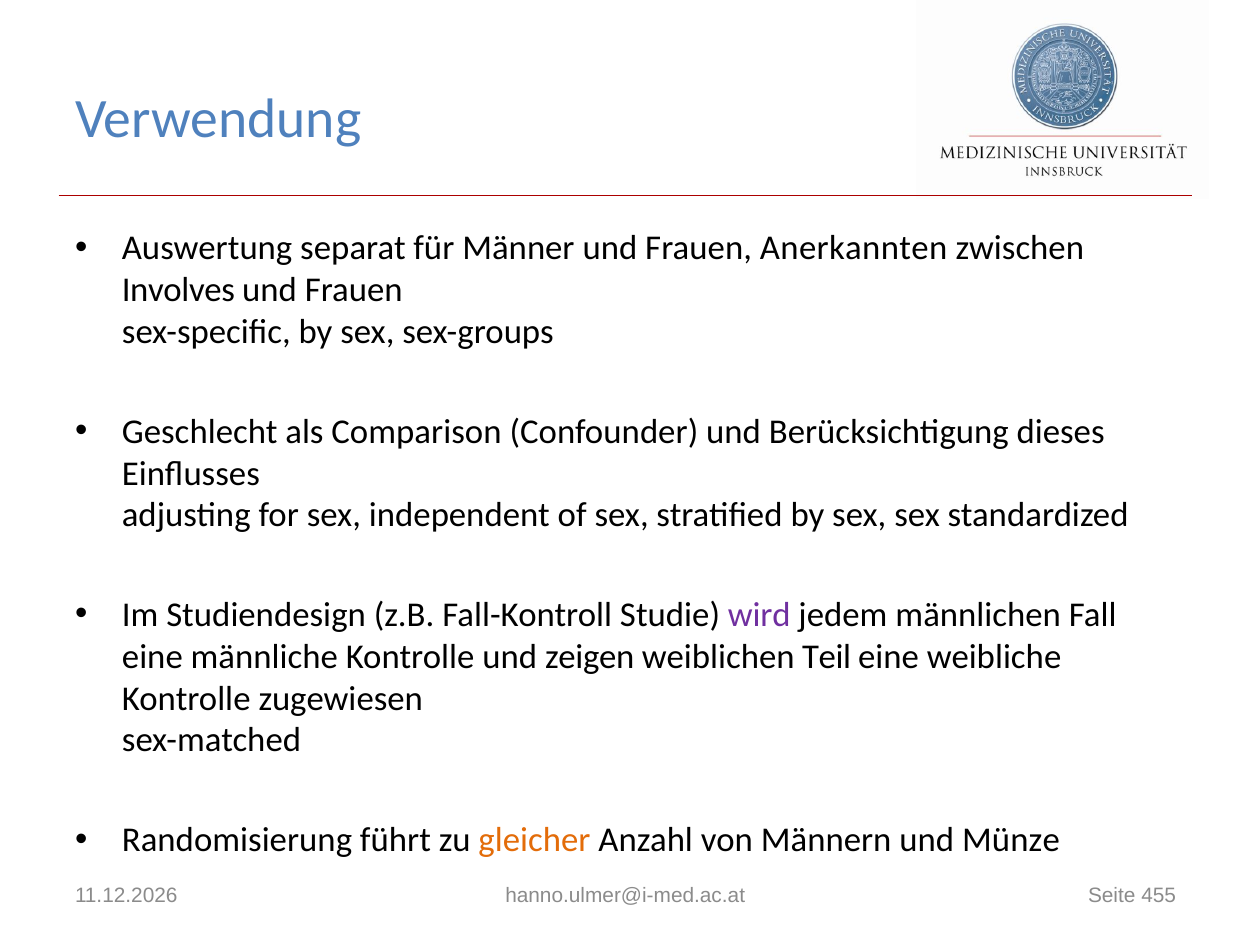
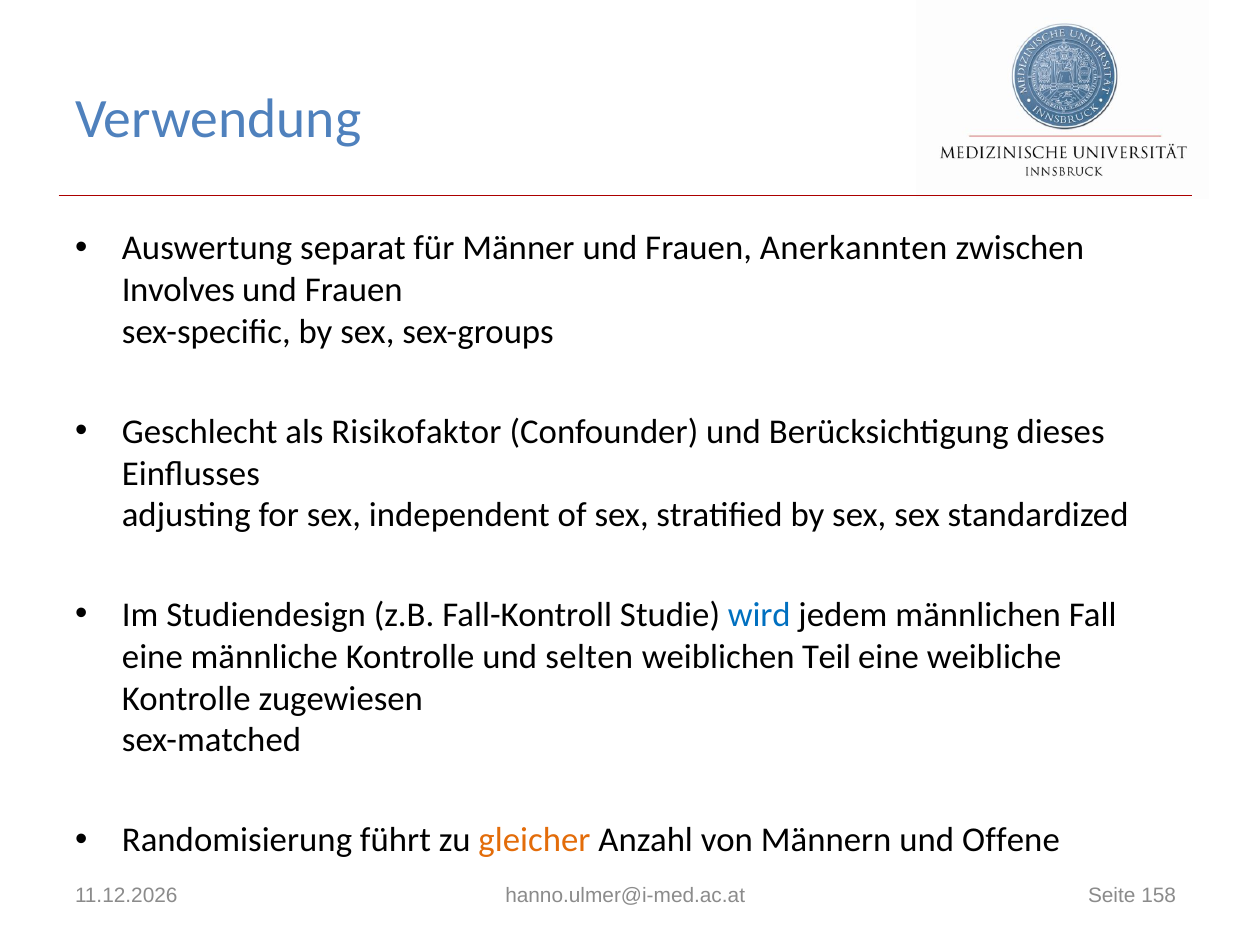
Comparison: Comparison -> Risikofaktor
wird colour: purple -> blue
zeigen: zeigen -> selten
Münze: Münze -> Offene
455: 455 -> 158
